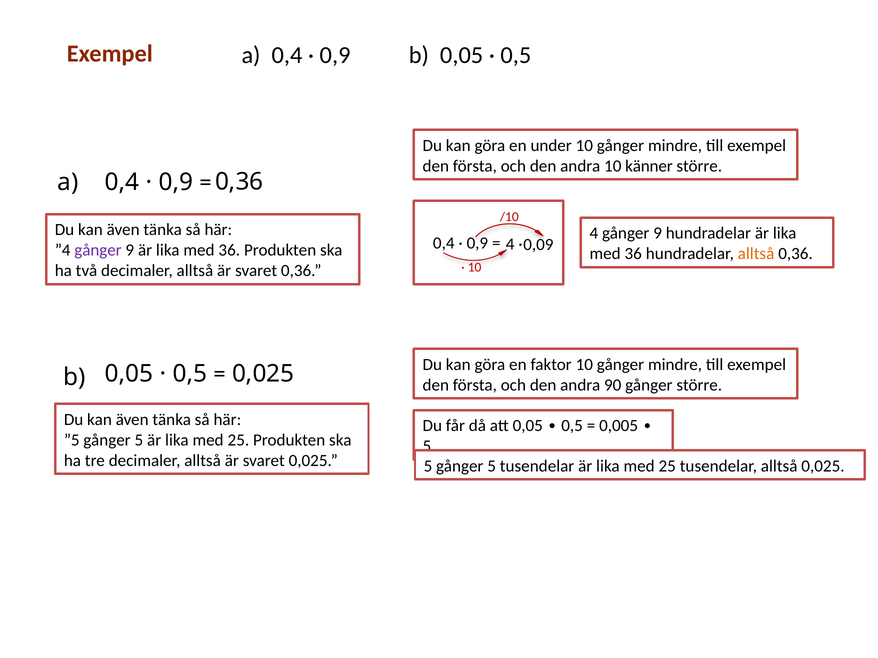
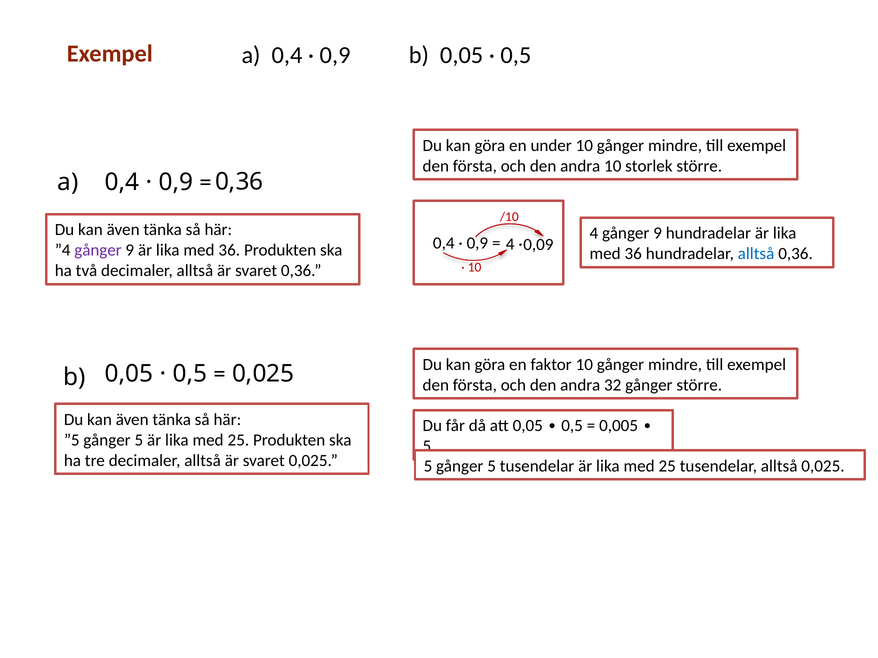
känner: känner -> storlek
alltså at (756, 254) colour: orange -> blue
90: 90 -> 32
